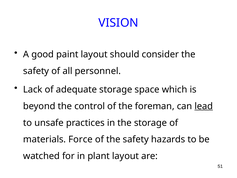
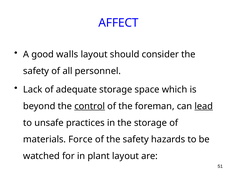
VISION: VISION -> AFFECT
paint: paint -> walls
control underline: none -> present
